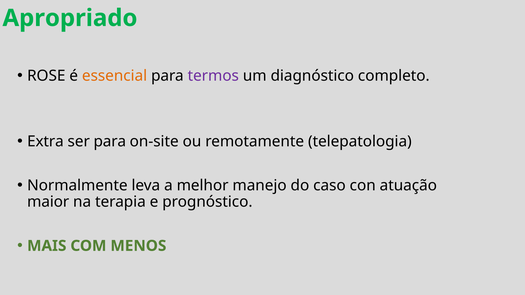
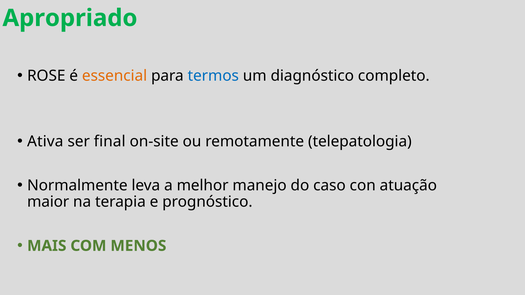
termos colour: purple -> blue
Extra: Extra -> Ativa
ser para: para -> final
